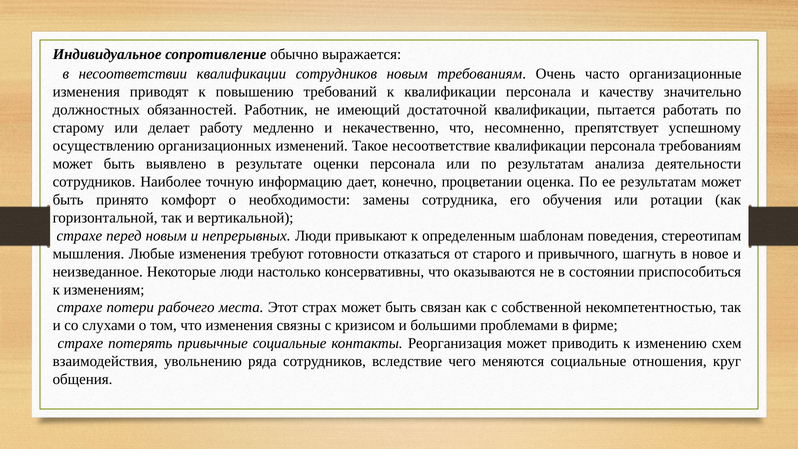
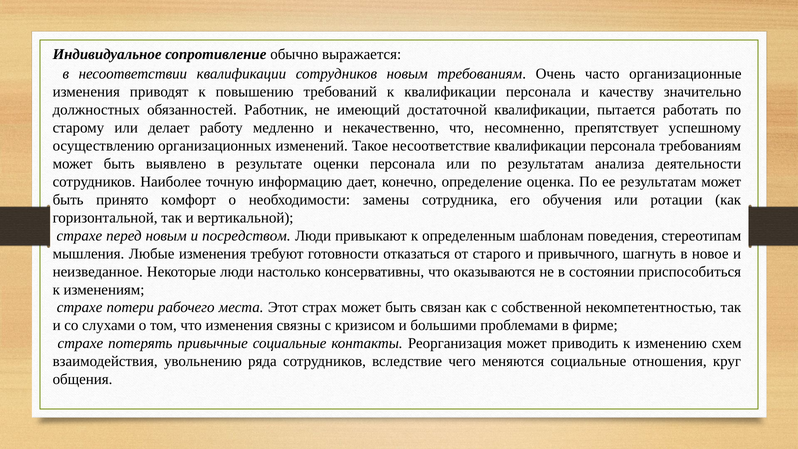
процветании: процветании -> определение
непрерывных: непрерывных -> посредством
